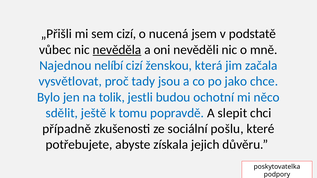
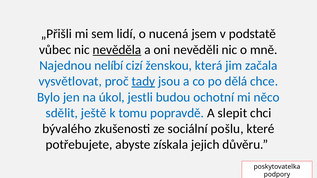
sem cizí: cizí -> lidí
tady underline: none -> present
jako: jako -> dělá
tolik: tolik -> úkol
případně: případně -> bývalého
